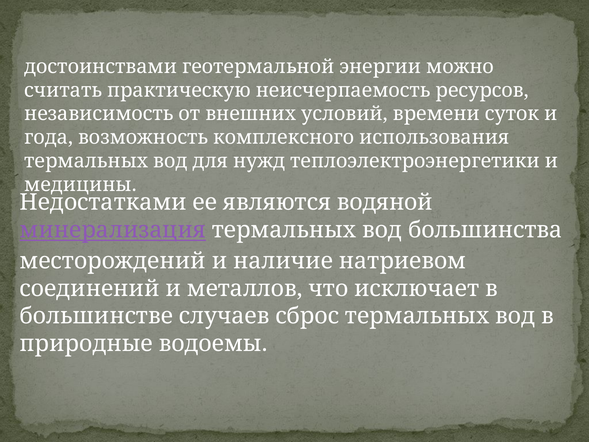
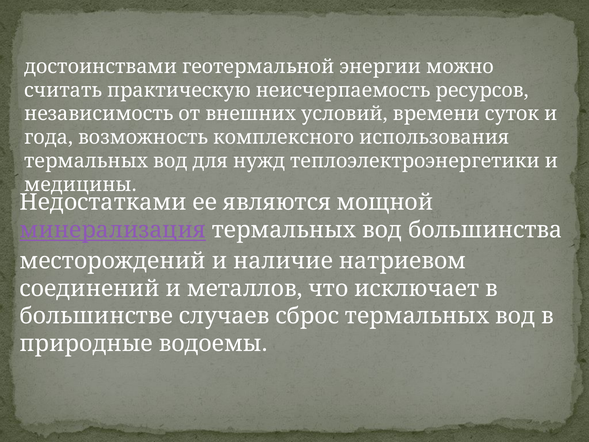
водяной: водяной -> мощной
